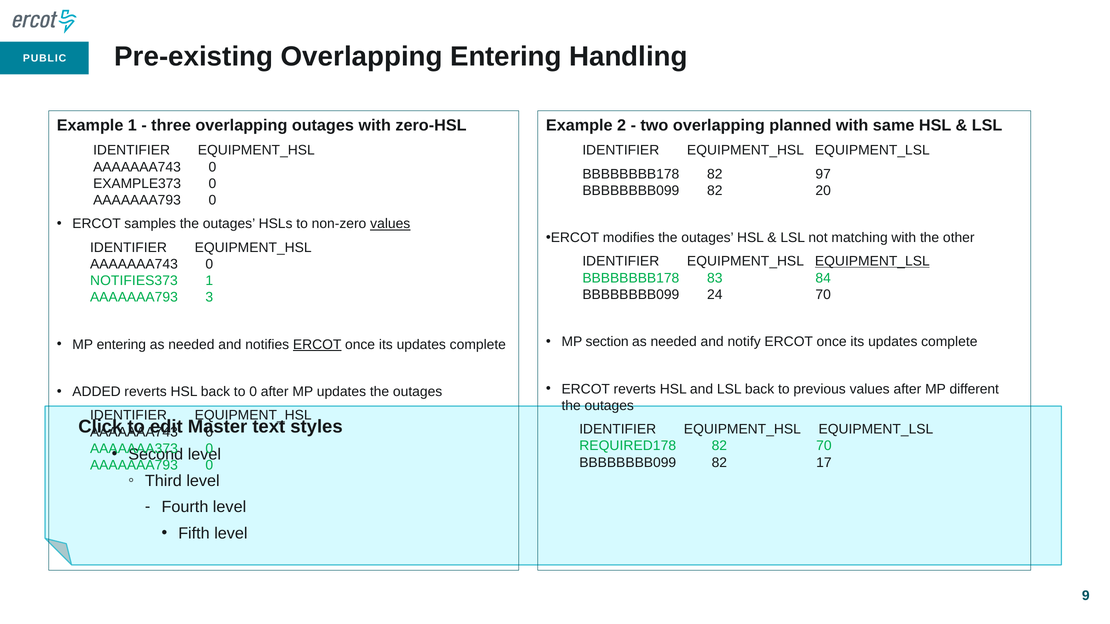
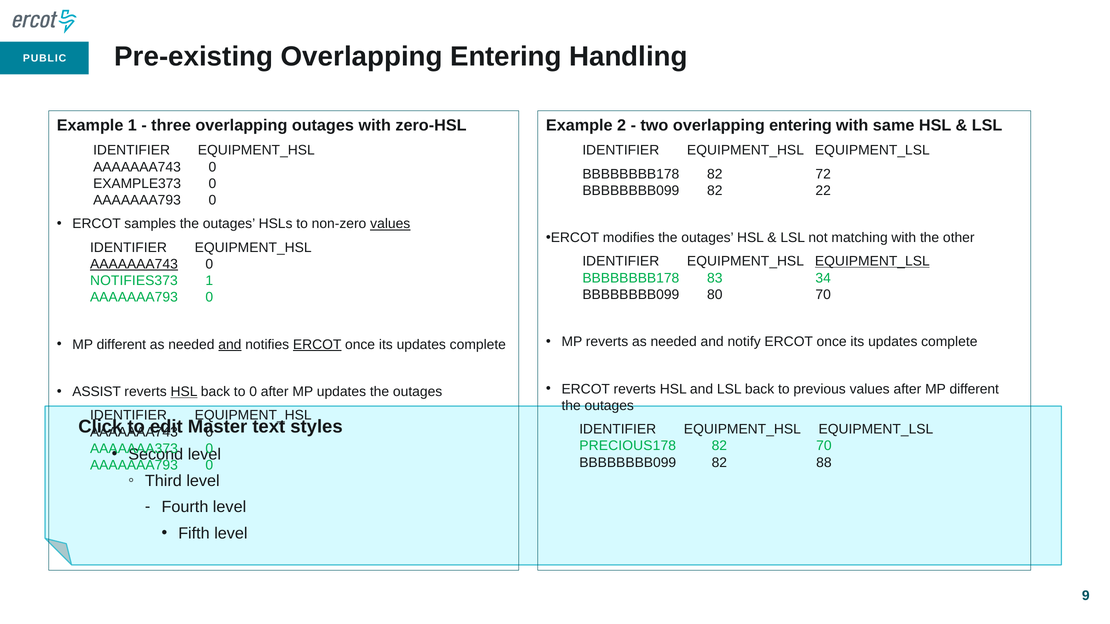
two overlapping planned: planned -> entering
97: 97 -> 72
20: 20 -> 22
AAAAAAA743 at (134, 264) underline: none -> present
84: 84 -> 34
24: 24 -> 80
3 at (209, 298): 3 -> 0
MP section: section -> reverts
entering at (121, 345): entering -> different
and at (230, 345) underline: none -> present
ADDED: ADDED -> ASSIST
HSL at (184, 392) underline: none -> present
REQUIRED178: REQUIRED178 -> PRECIOUS178
17: 17 -> 88
